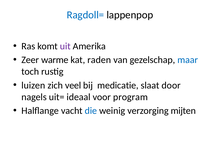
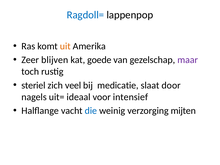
uit colour: purple -> orange
warme: warme -> blijven
raden: raden -> goede
maar colour: blue -> purple
luizen: luizen -> steriel
program: program -> intensief
